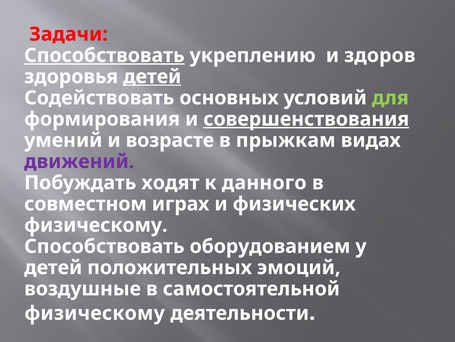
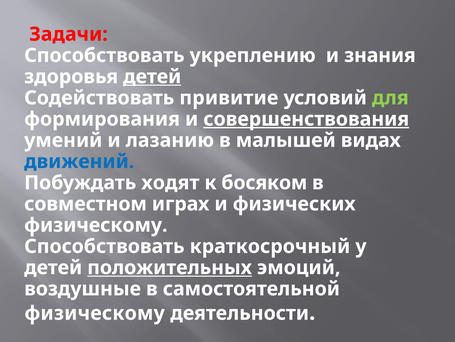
Способствовать at (104, 55) underline: present -> none
здоров: здоров -> знания
основных: основных -> привитие
возрасте: возрасте -> лазанию
прыжкам: прыжкам -> малышей
движений colour: purple -> blue
данного: данного -> босяком
оборудованием: оборудованием -> краткосрочный
положительных underline: none -> present
